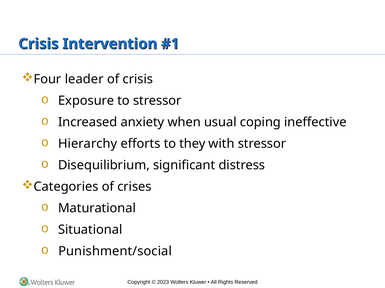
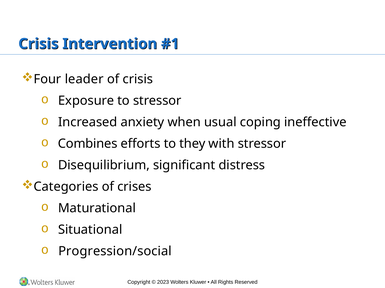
Hierarchy: Hierarchy -> Combines
Punishment/social: Punishment/social -> Progression/social
